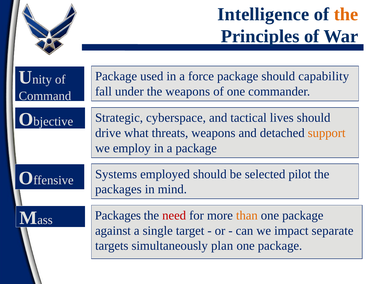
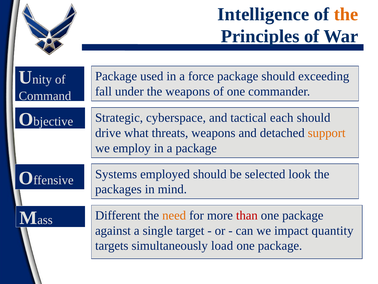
capability: capability -> exceeding
lives: lives -> each
pilot: pilot -> look
Packages at (118, 215): Packages -> Different
need colour: red -> orange
than colour: orange -> red
separate: separate -> quantity
plan: plan -> load
